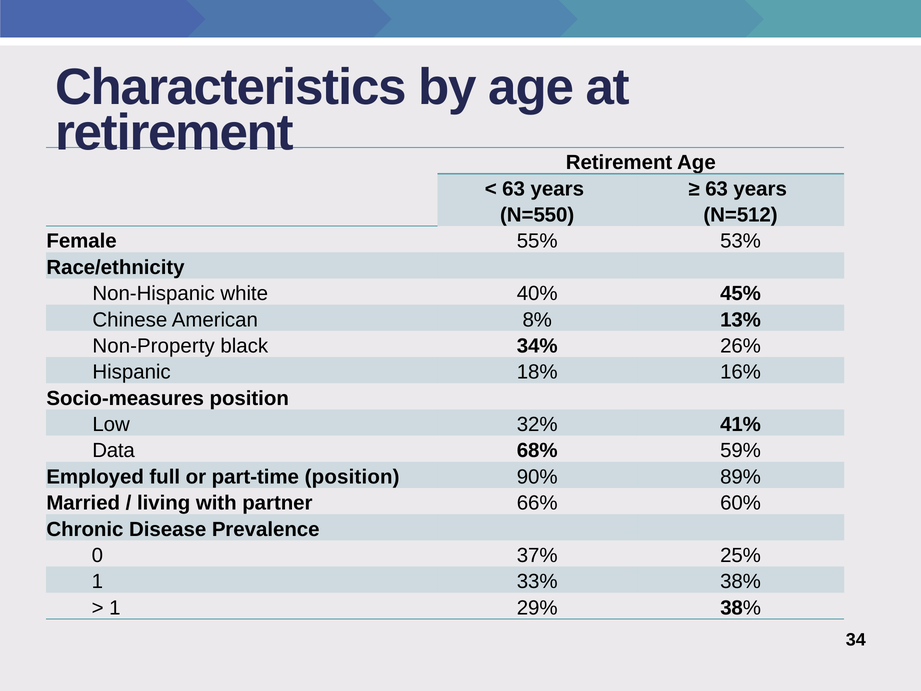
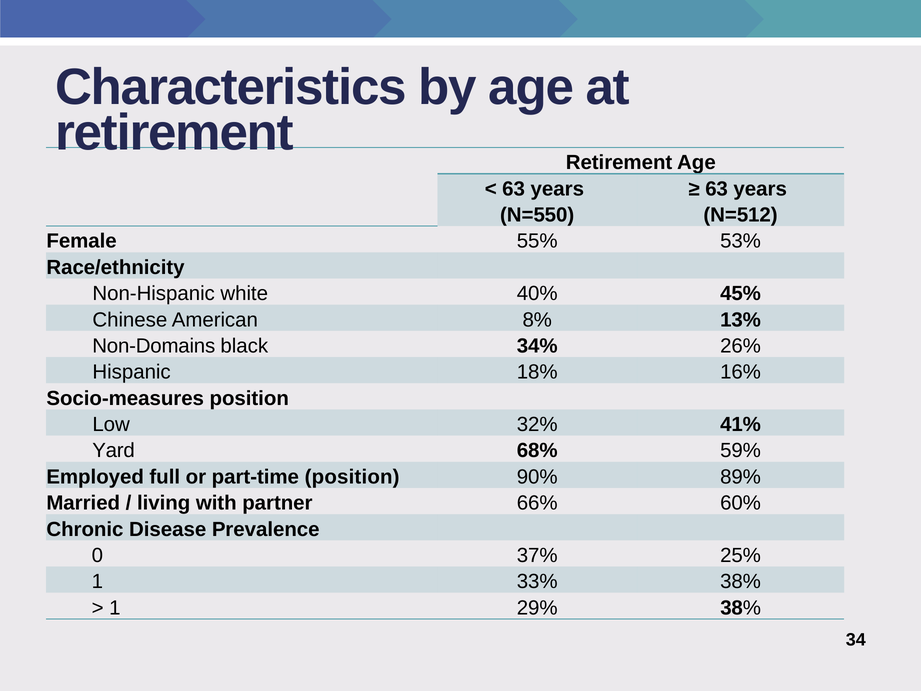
Non-Property: Non-Property -> Non-Domains
Data: Data -> Yard
